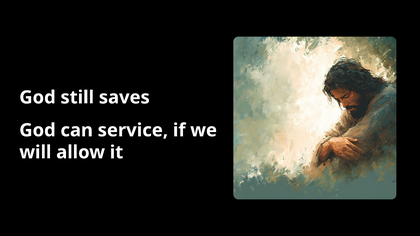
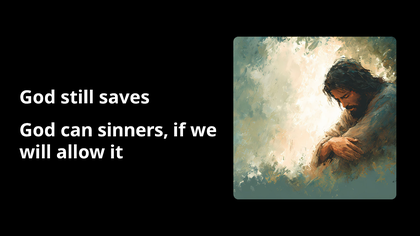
service: service -> sinners
